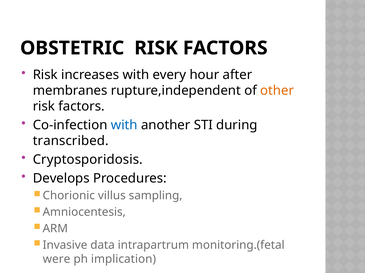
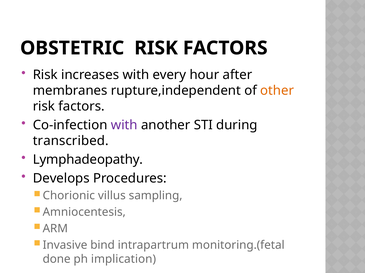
with at (124, 125) colour: blue -> purple
Cryptosporidosis: Cryptosporidosis -> Lymphadeopathy
data: data -> bind
were: were -> done
